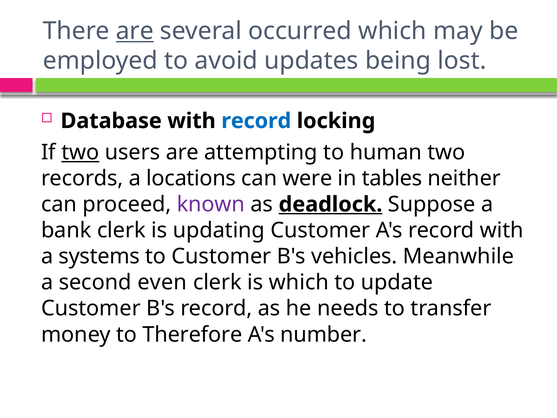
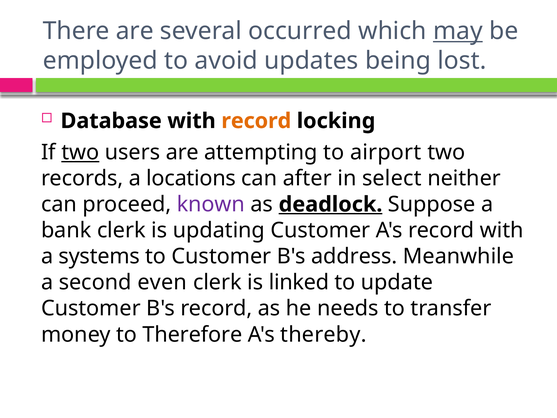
are at (135, 31) underline: present -> none
may underline: none -> present
record at (256, 121) colour: blue -> orange
human: human -> airport
were: were -> after
tables: tables -> select
vehicles: vehicles -> address
is which: which -> linked
number: number -> thereby
